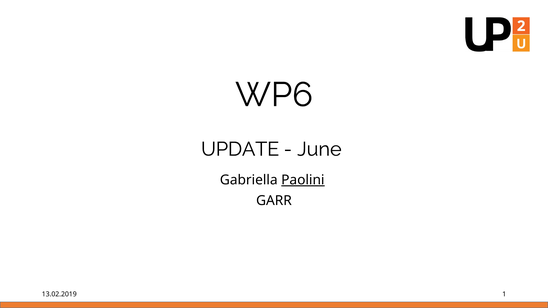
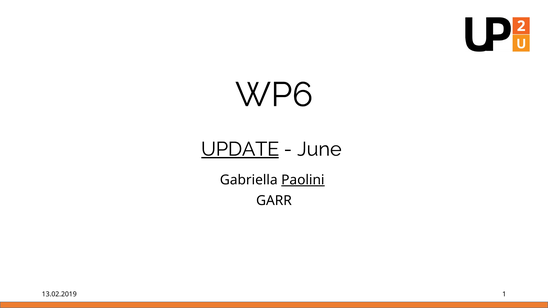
UPDATE underline: none -> present
